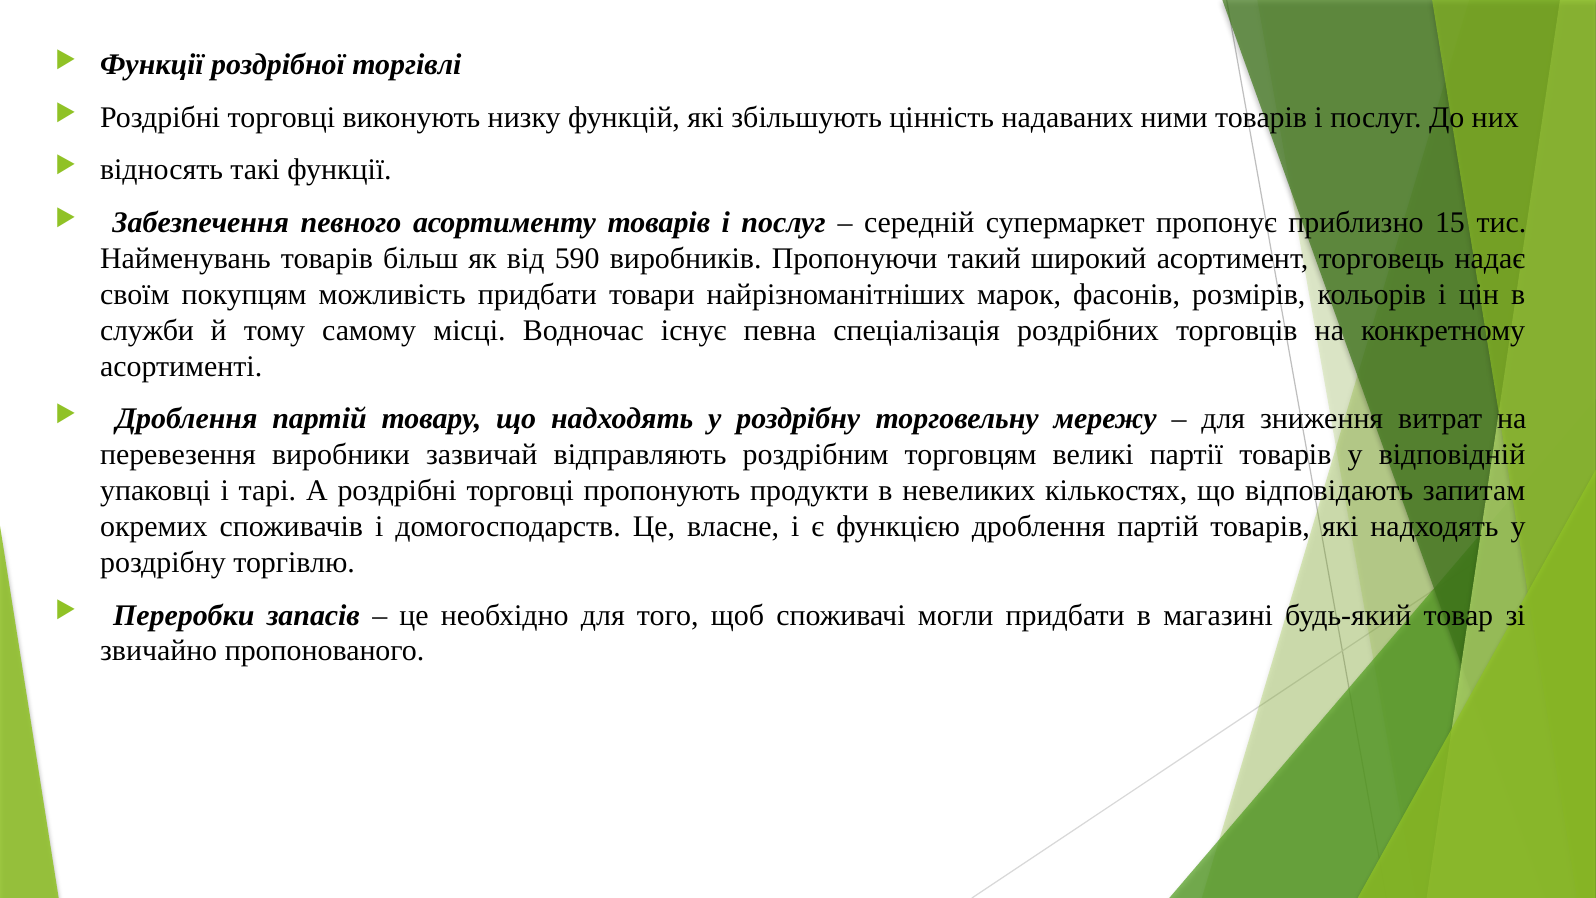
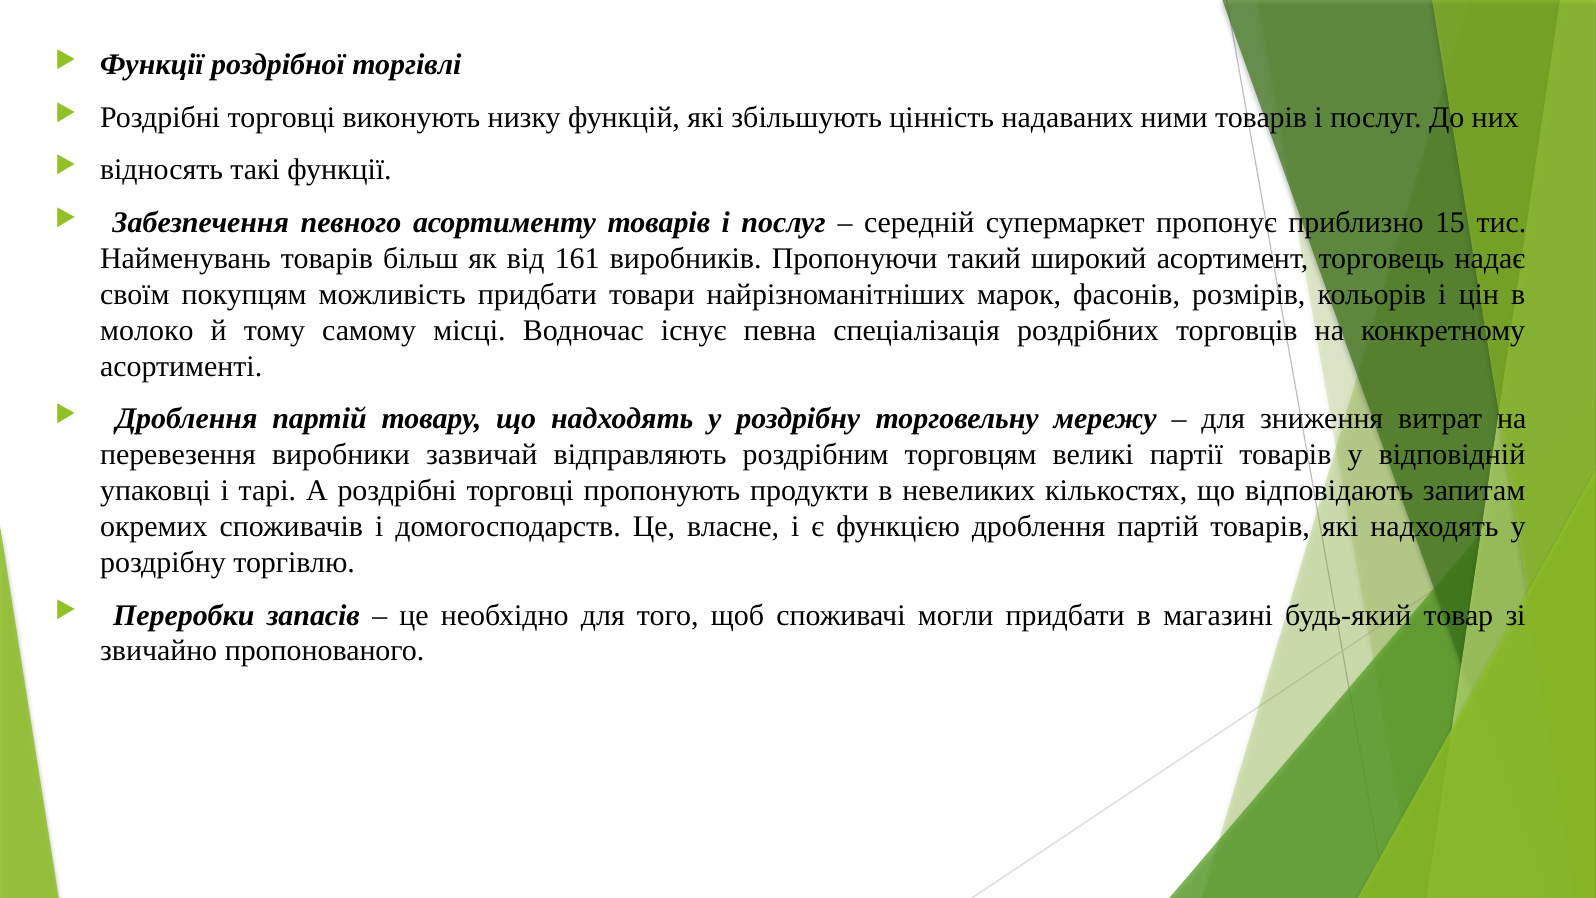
590: 590 -> 161
служби: служби -> молоко
